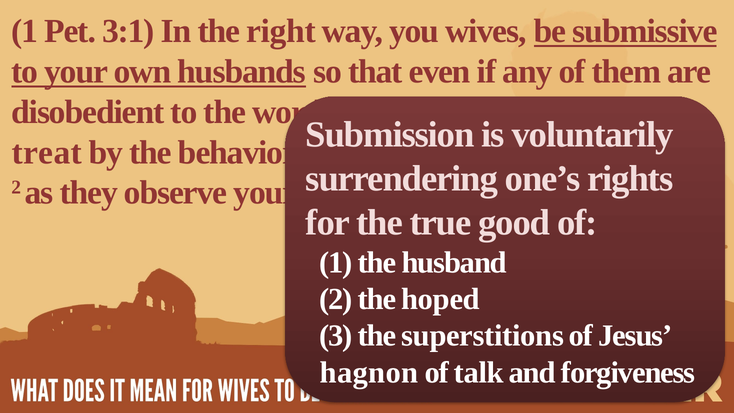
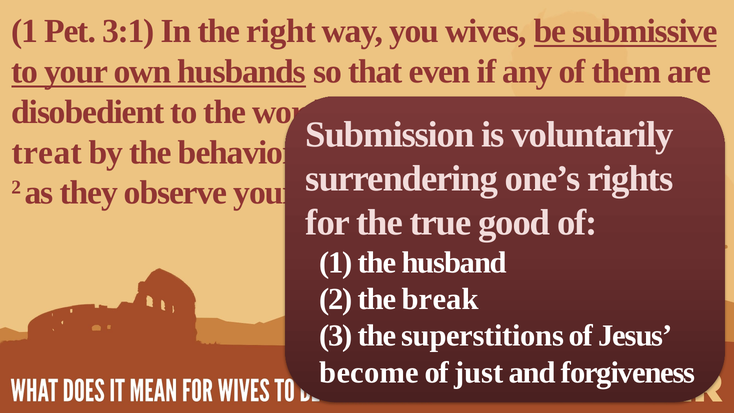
hoped: hoped -> break
hagnon: hagnon -> become
talk: talk -> just
